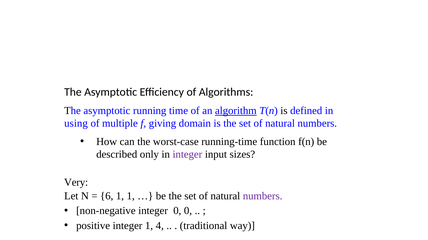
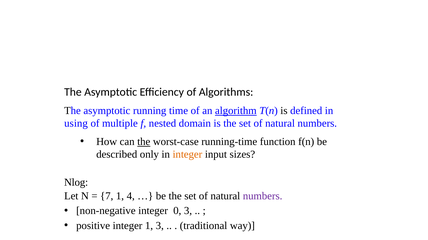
giving: giving -> nested
the at (144, 142) underline: none -> present
integer at (187, 155) colour: purple -> orange
Very: Very -> Nlog
6: 6 -> 7
1 1: 1 -> 4
0 0: 0 -> 3
1 4: 4 -> 3
